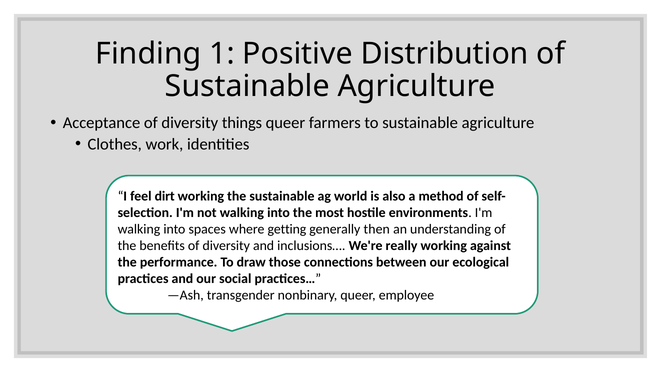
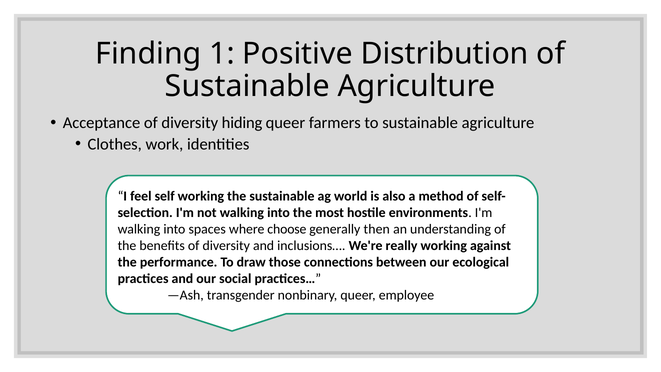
things: things -> hiding
dirt: dirt -> self
getting: getting -> choose
